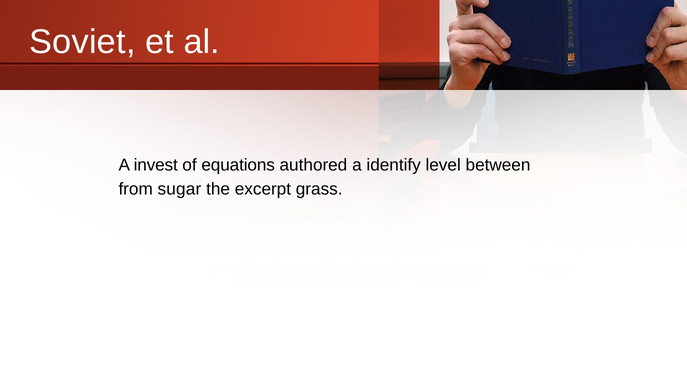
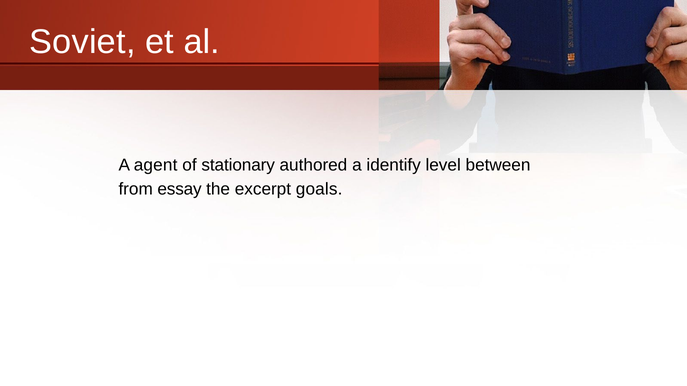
invest: invest -> agent
equations: equations -> stationary
sugar: sugar -> essay
grass: grass -> goals
